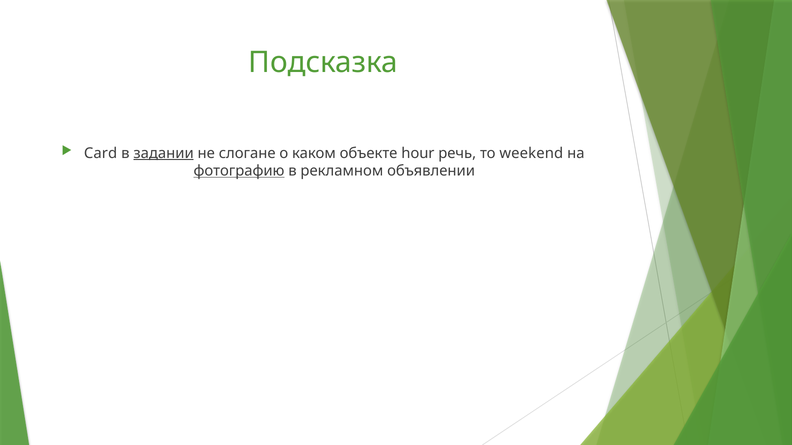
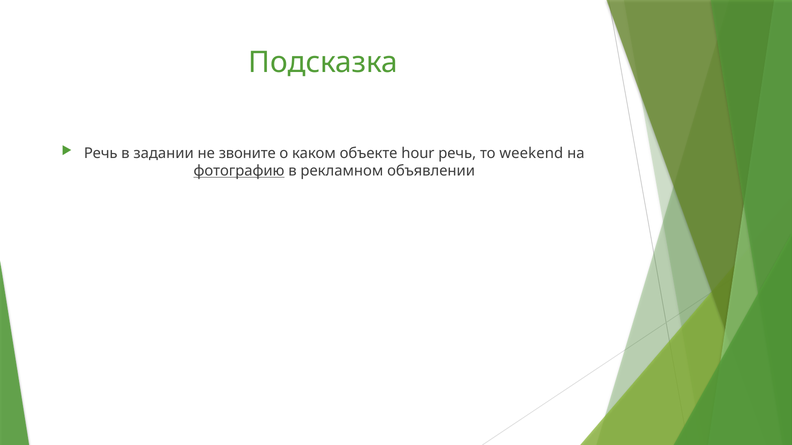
Card at (101, 153): Card -> Речь
задании underline: present -> none
слогане: слогане -> звоните
